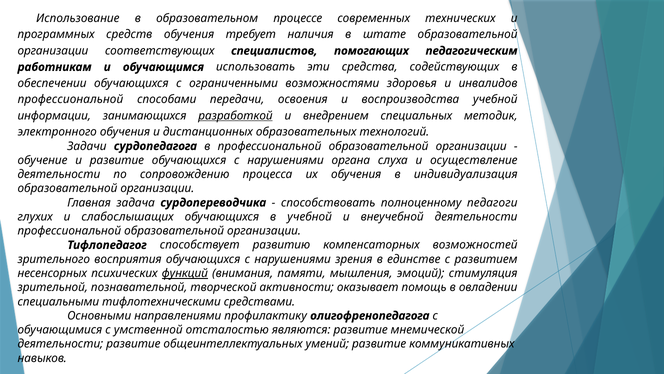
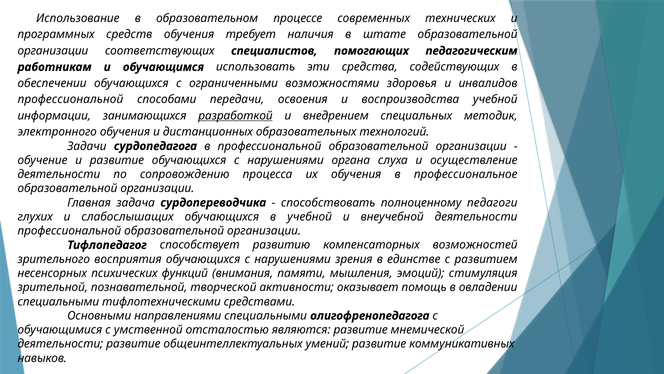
индивидуализация: индивидуализация -> профессиональное
функций underline: present -> none
направлениями профилактику: профилактику -> специальными
